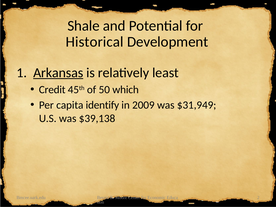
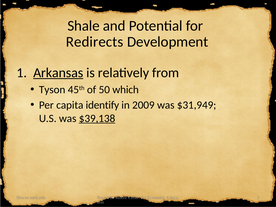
Historical: Historical -> Redirects
least: least -> from
Credit: Credit -> Tyson
$39,138 underline: none -> present
